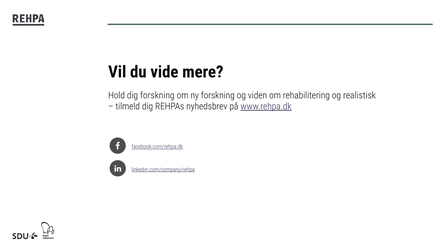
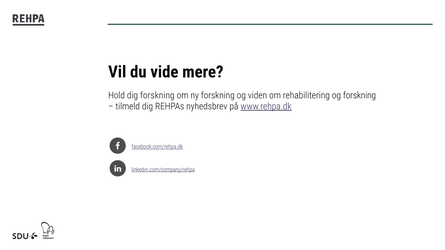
og realistisk: realistisk -> forskning
